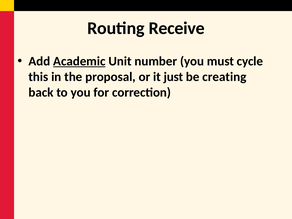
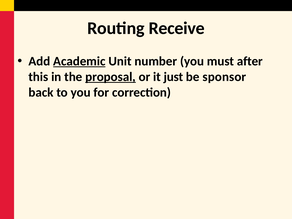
cycle: cycle -> after
proposal underline: none -> present
creating: creating -> sponsor
